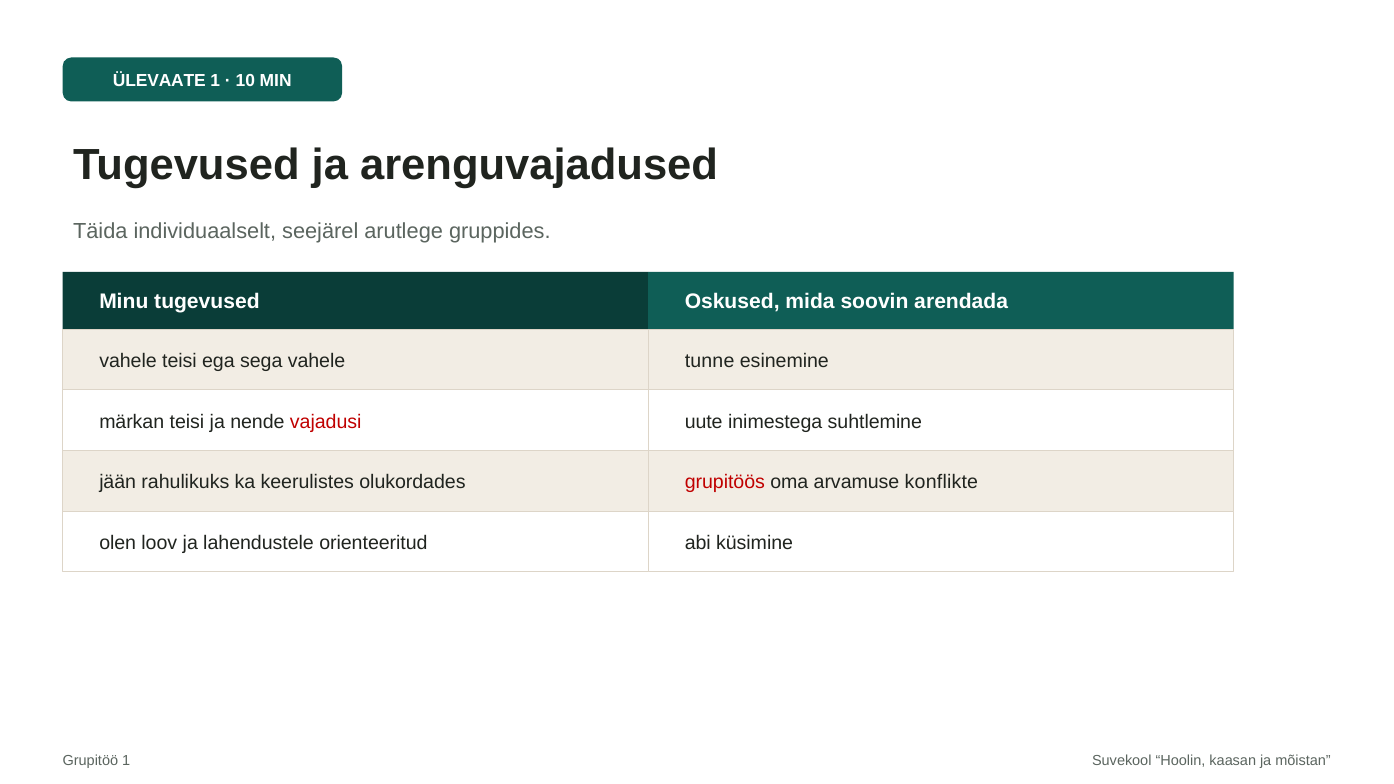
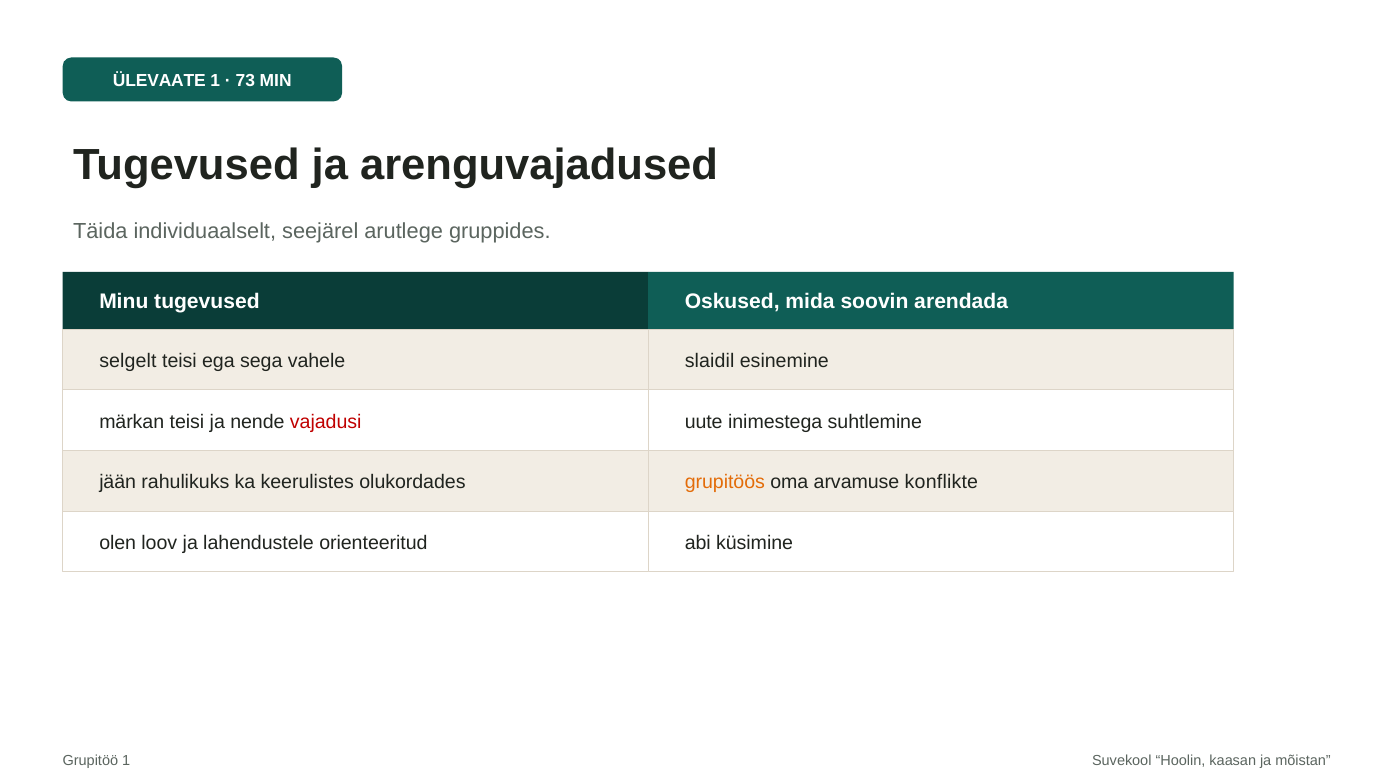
10: 10 -> 73
vahele at (128, 361): vahele -> selgelt
tunne: tunne -> slaidil
grupitöös colour: red -> orange
